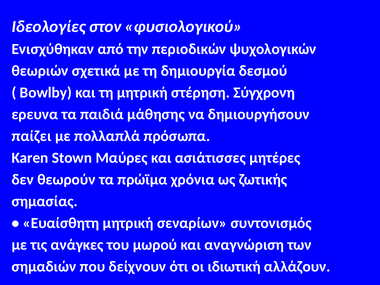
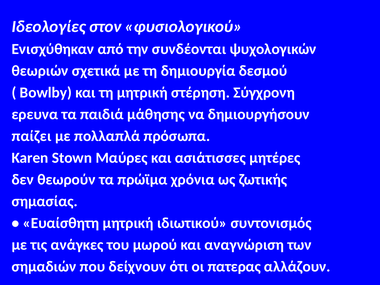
περιοδικών: περιοδικών -> συνδέονται
σεναρίων: σεναρίων -> ιδιωτικού
ιδιωτική: ιδιωτική -> πατερας
